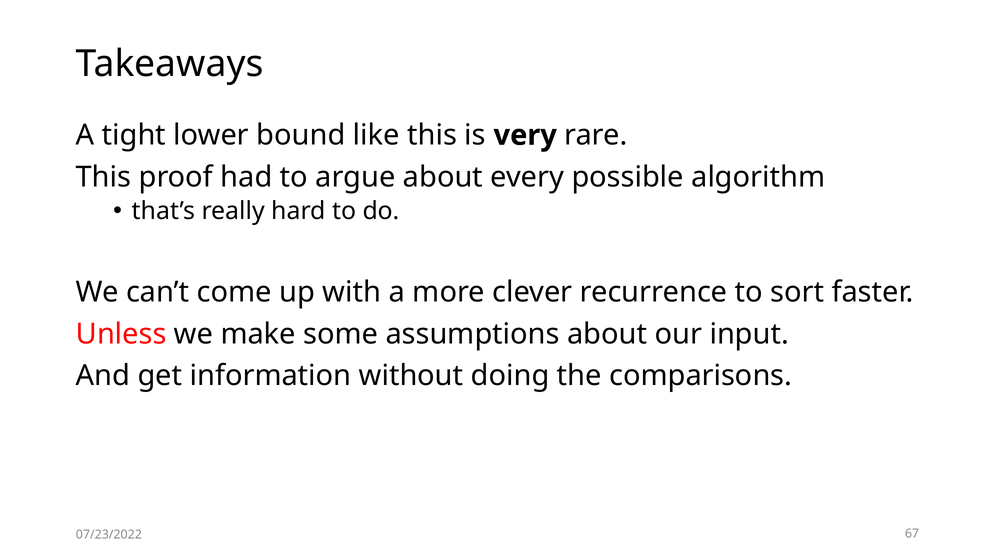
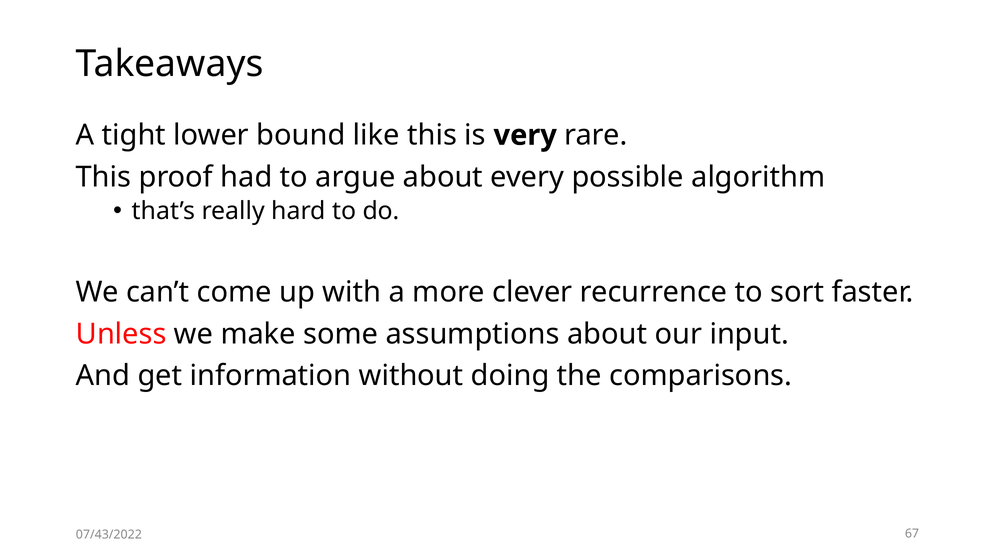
07/23/2022: 07/23/2022 -> 07/43/2022
